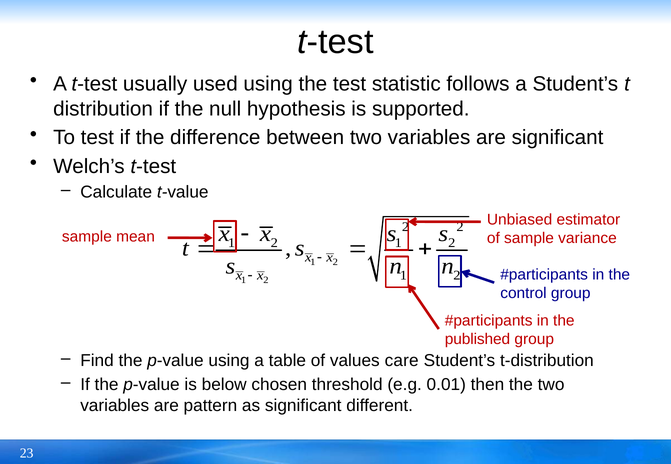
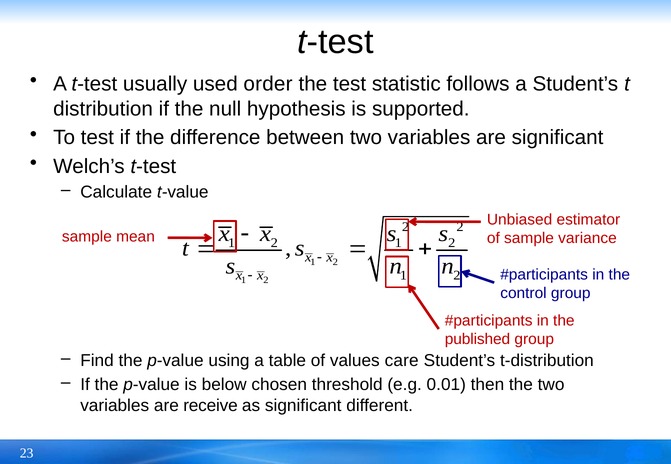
used using: using -> order
pattern: pattern -> receive
